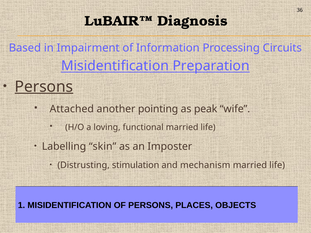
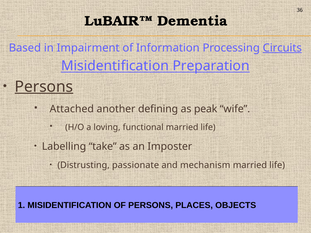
Diagnosis: Diagnosis -> Dementia
Circuits underline: none -> present
pointing: pointing -> defining
skin: skin -> take
stimulation: stimulation -> passionate
